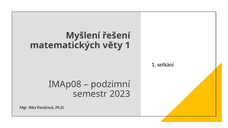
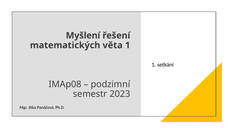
věty: věty -> věta
